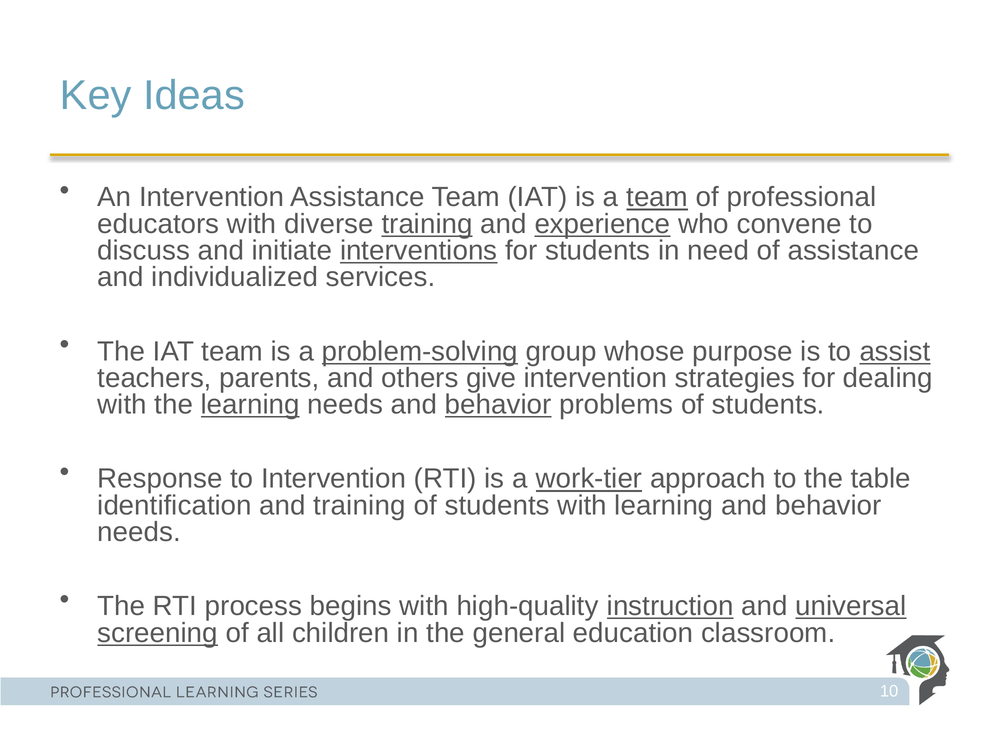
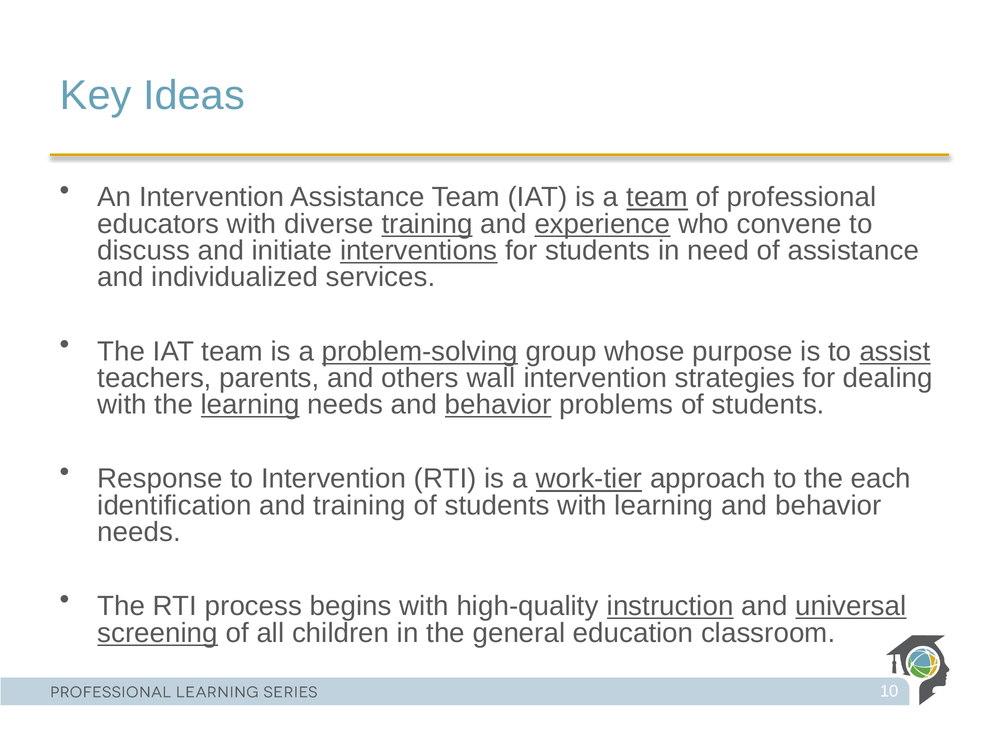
give: give -> wall
table: table -> each
